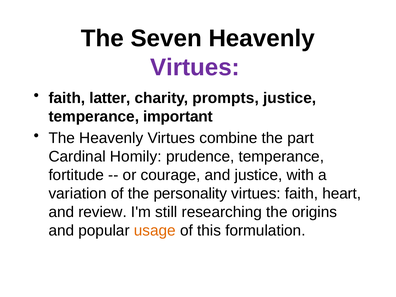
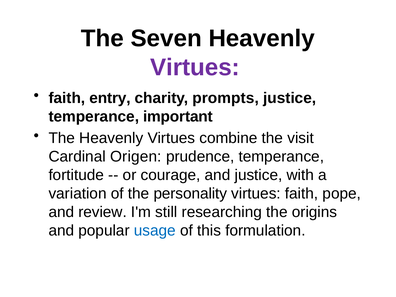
latter: latter -> entry
part: part -> visit
Homily: Homily -> Origen
heart: heart -> pope
usage colour: orange -> blue
